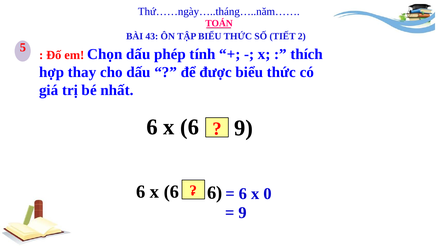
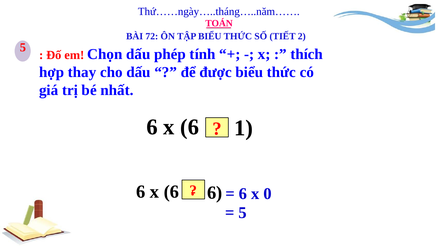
43: 43 -> 72
6 9: 9 -> 1
9 at (243, 213): 9 -> 5
